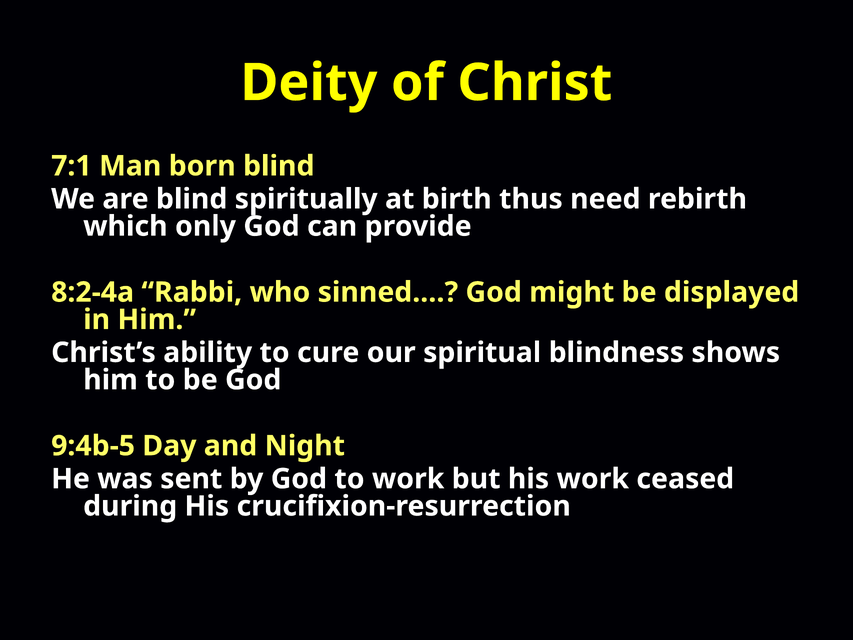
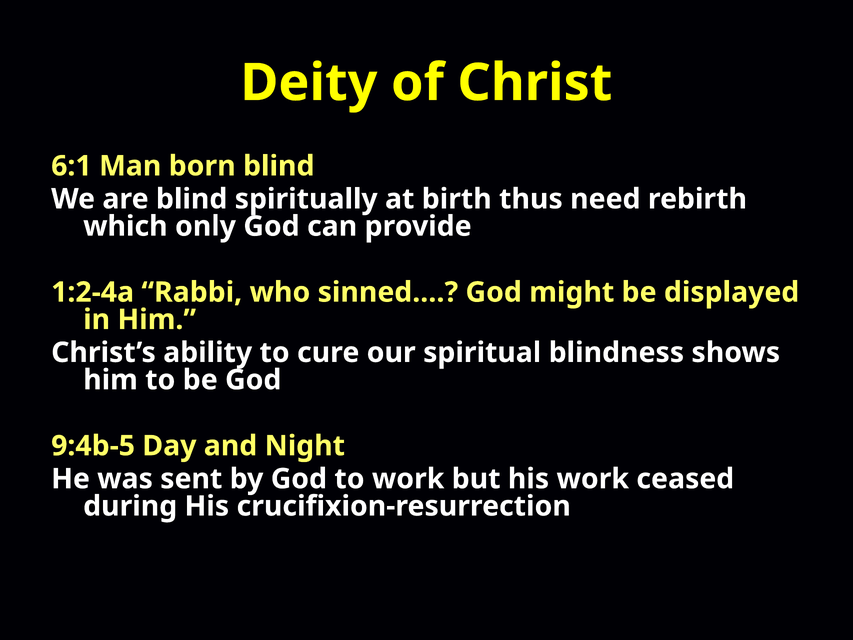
7:1: 7:1 -> 6:1
8:2-4a: 8:2-4a -> 1:2-4a
